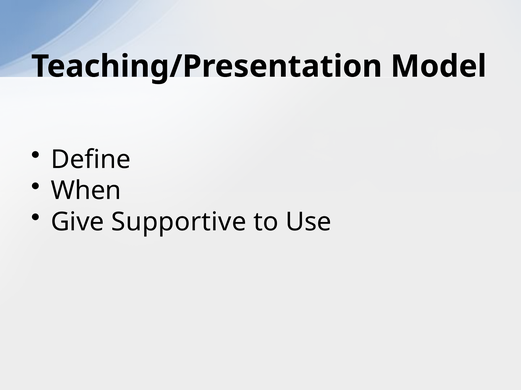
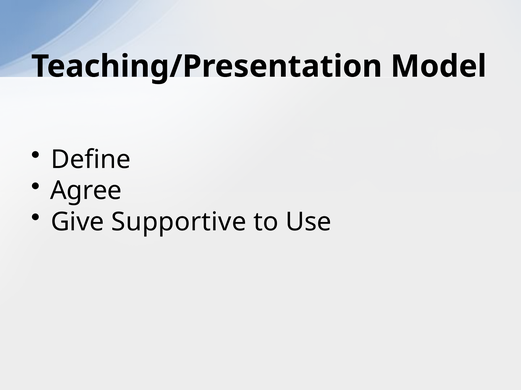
When: When -> Agree
